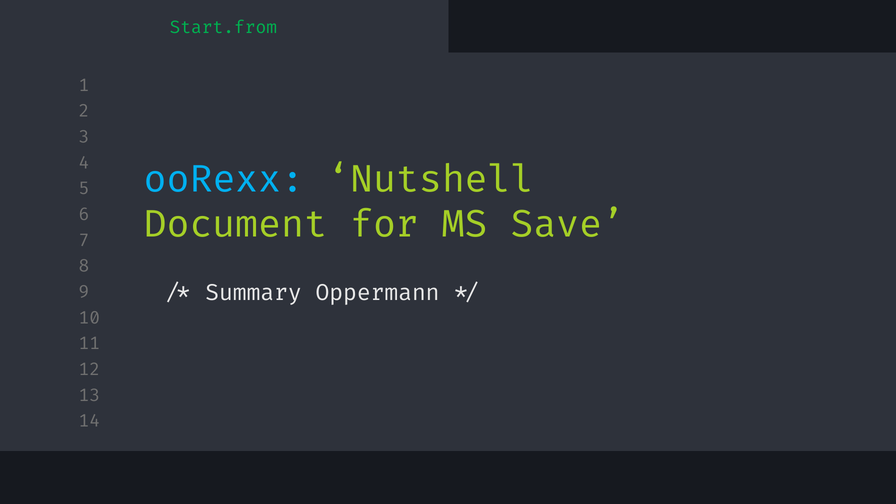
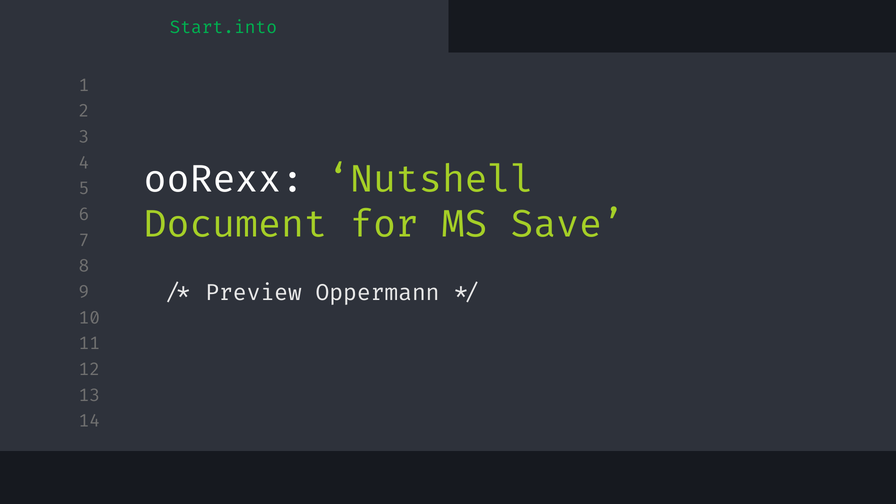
Start.from: Start.from -> Start.into
ooRexx colour: light blue -> white
Summary: Summary -> Preview
